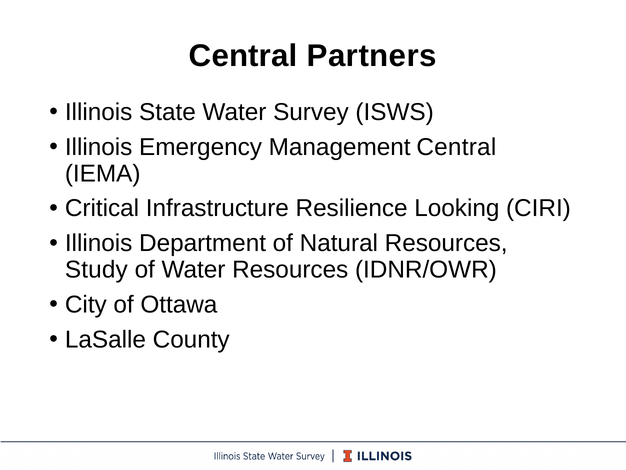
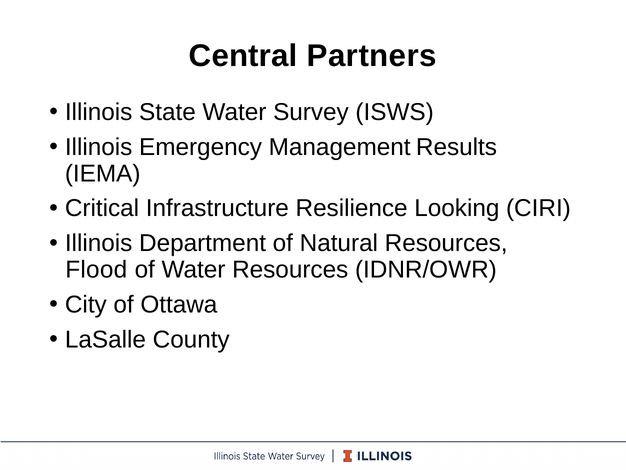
Management Central: Central -> Results
Study: Study -> Flood
